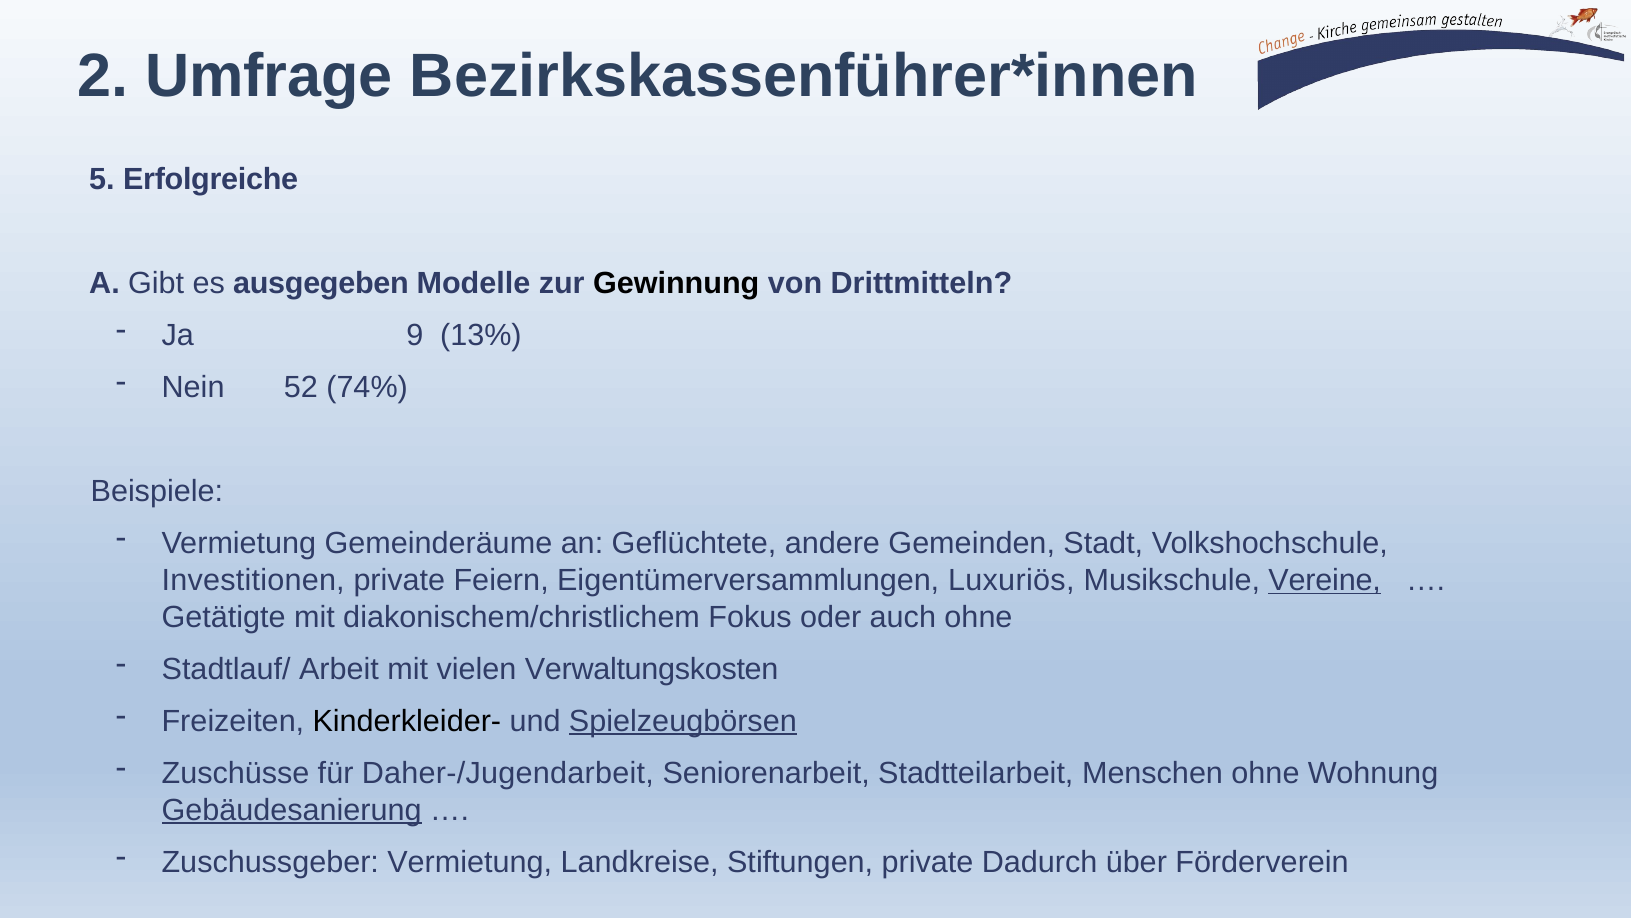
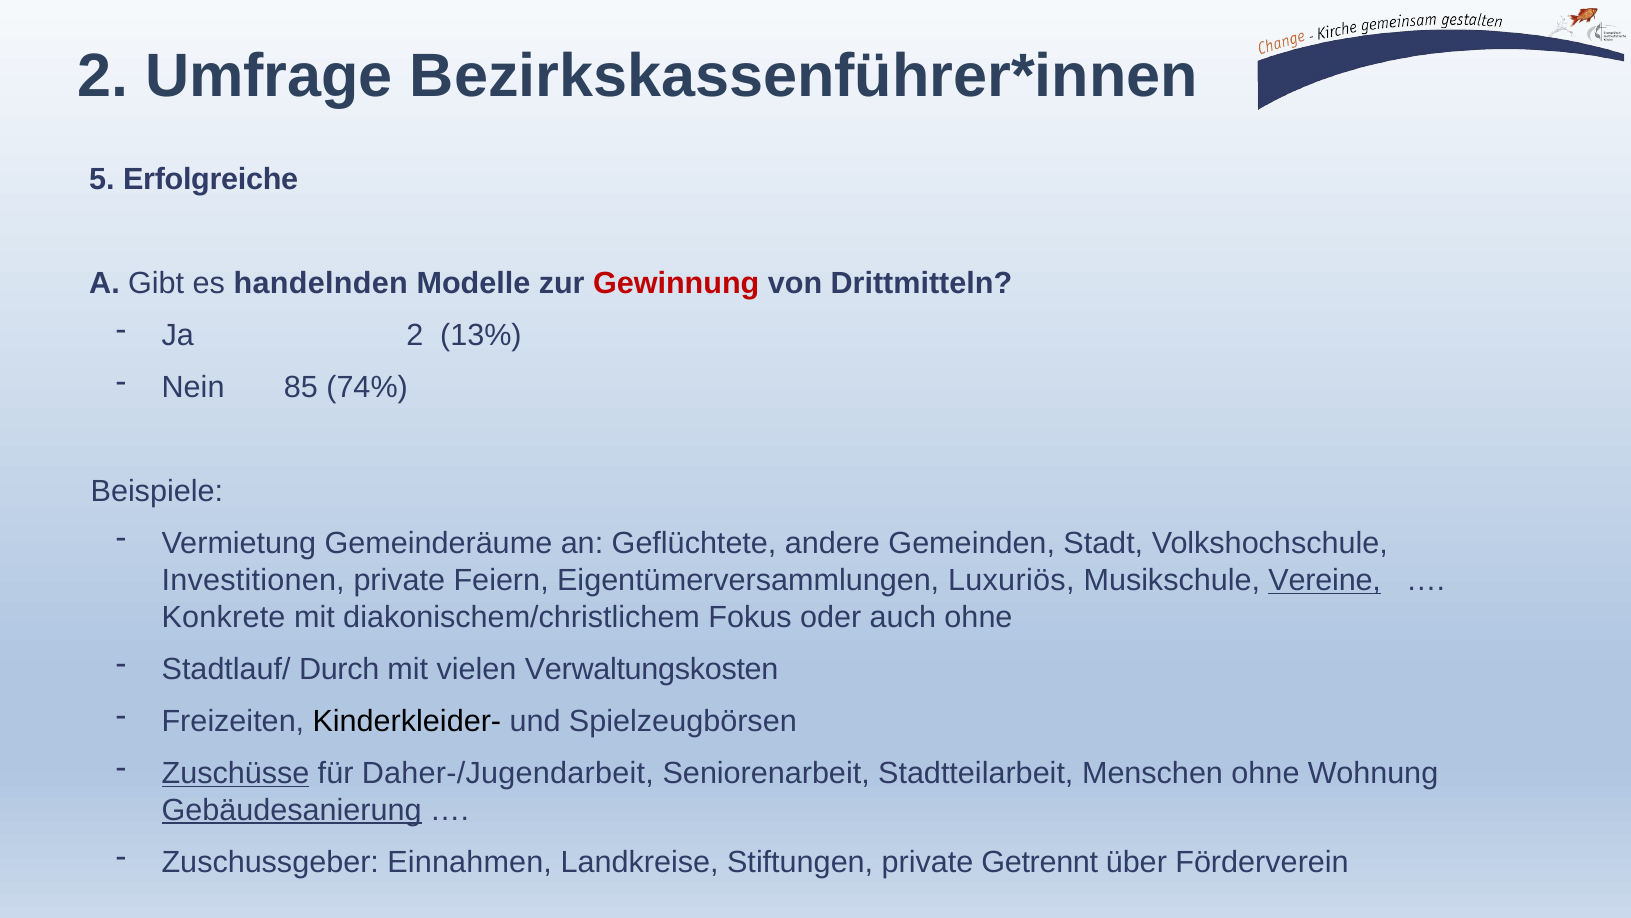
ausgegeben: ausgegeben -> handelnden
Gewinnung colour: black -> red
Ja 9: 9 -> 2
52: 52 -> 85
Getätigte: Getätigte -> Konkrete
Arbeit: Arbeit -> Durch
Spielzeugbörsen underline: present -> none
Zuschüsse underline: none -> present
Zuschussgeber Vermietung: Vermietung -> Einnahmen
Dadurch: Dadurch -> Getrennt
